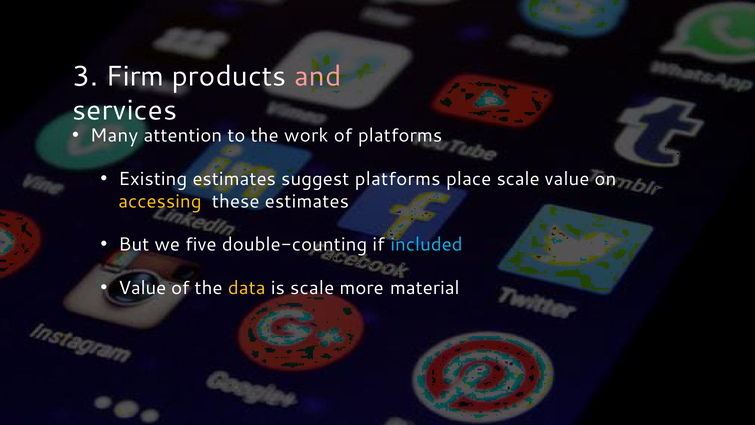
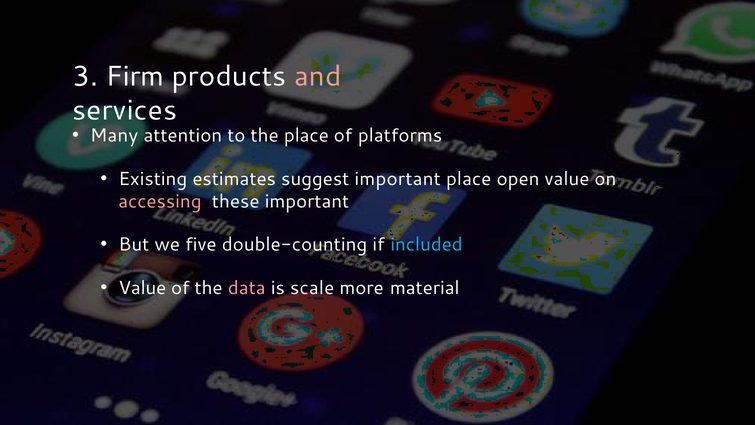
the work: work -> place
suggest platforms: platforms -> important
place scale: scale -> open
accessing colour: yellow -> pink
these estimates: estimates -> important
data colour: yellow -> pink
